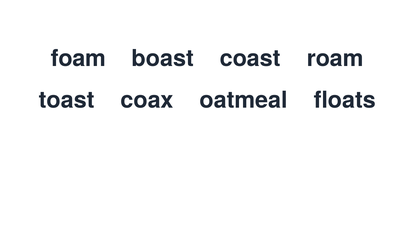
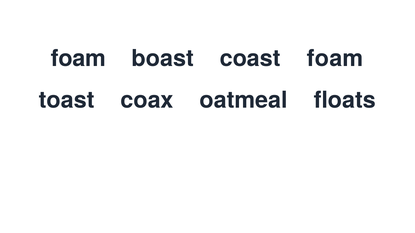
coast roam: roam -> foam
